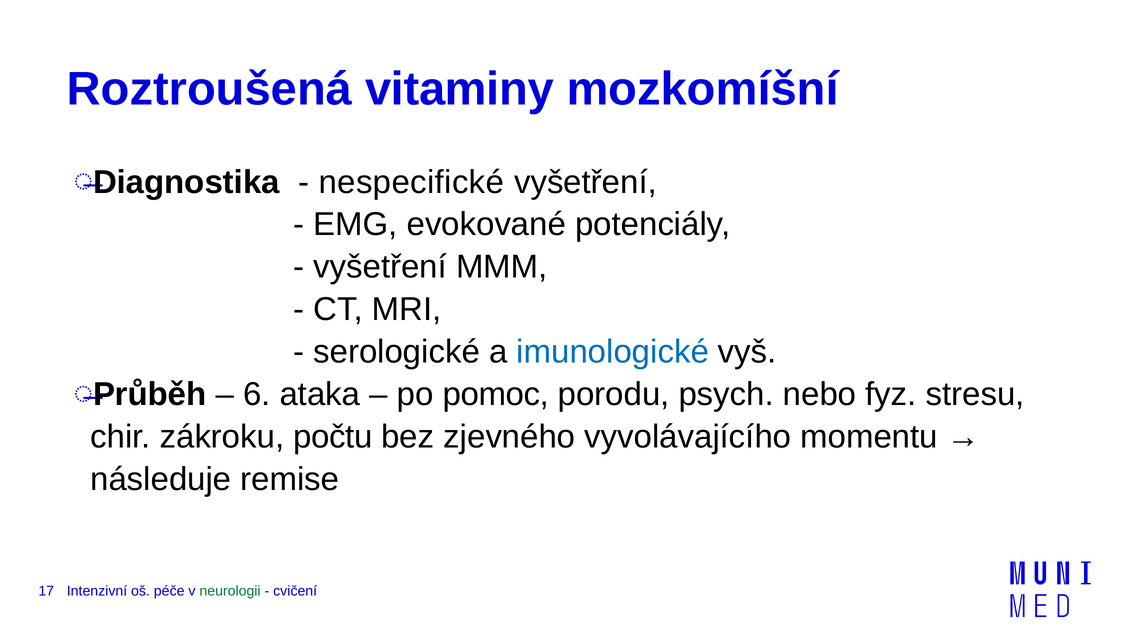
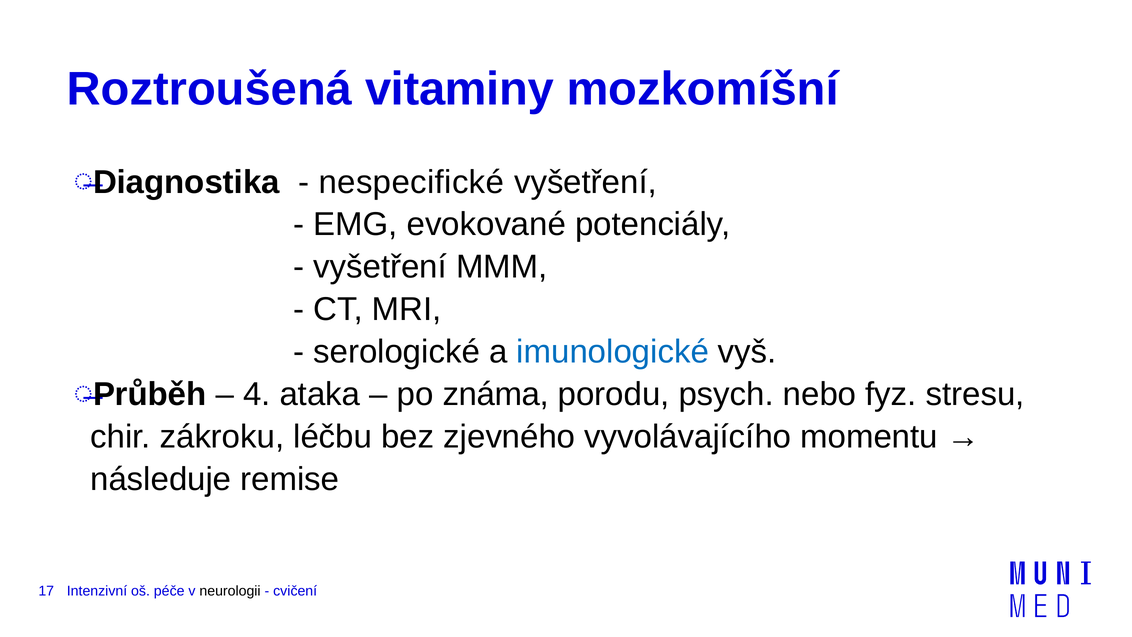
6: 6 -> 4
pomoc: pomoc -> známa
počtu: počtu -> léčbu
neurologii colour: green -> black
